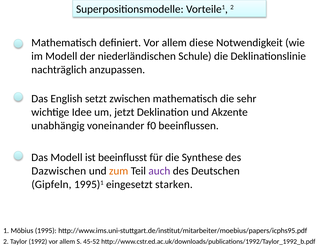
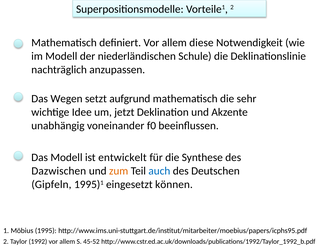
English: English -> Wegen
zwischen: zwischen -> aufgrund
beeinflusst: beeinflusst -> entwickelt
auch colour: purple -> blue
starken: starken -> können
